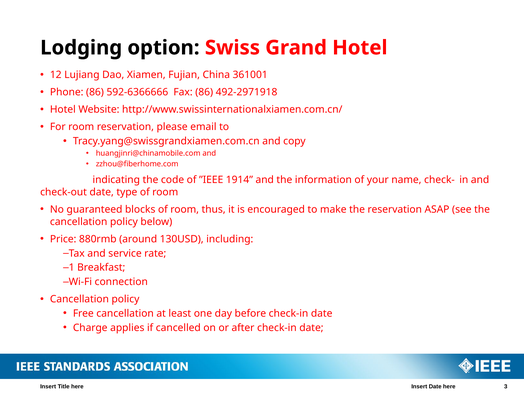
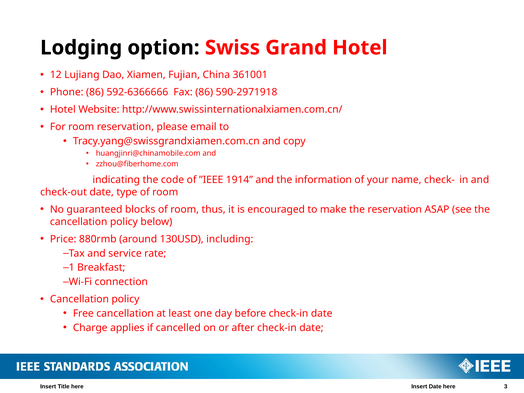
492-2971918: 492-2971918 -> 590-2971918
